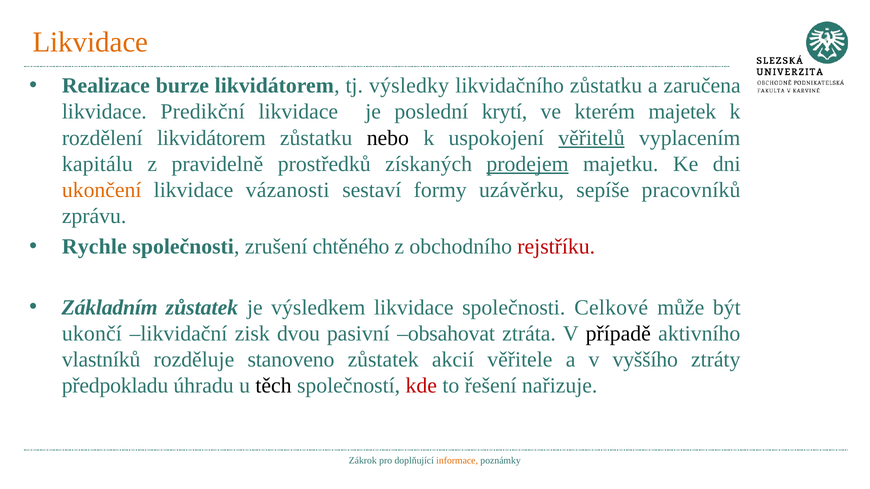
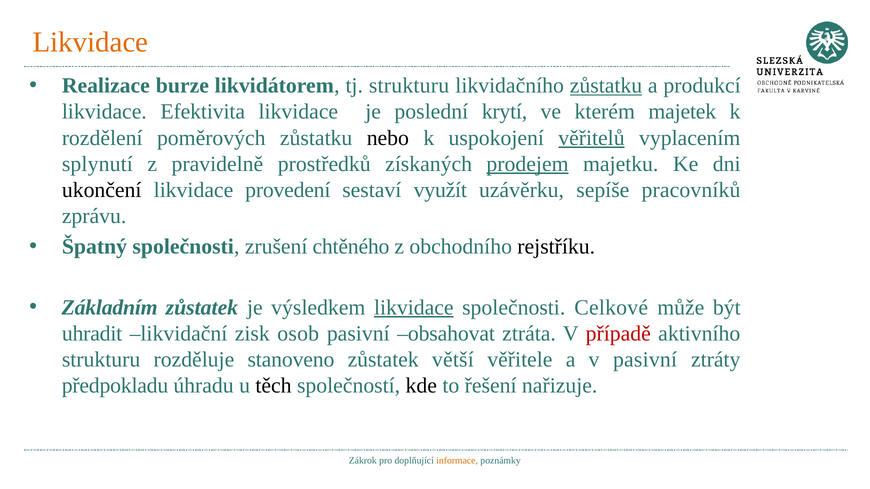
tj výsledky: výsledky -> strukturu
zůstatku at (606, 86) underline: none -> present
zaručena: zaručena -> produkcí
Predikční: Predikční -> Efektivita
rozdělení likvidátorem: likvidátorem -> poměrových
kapitálu: kapitálu -> splynutí
ukončení colour: orange -> black
vázanosti: vázanosti -> provedení
formy: formy -> využít
Rychle: Rychle -> Špatný
rejstříku colour: red -> black
likvidace at (414, 308) underline: none -> present
ukončí: ukončí -> uhradit
dvou: dvou -> osob
případě colour: black -> red
vlastníků at (101, 360): vlastníků -> strukturu
akcií: akcií -> větší
v vyššího: vyššího -> pasivní
kde colour: red -> black
